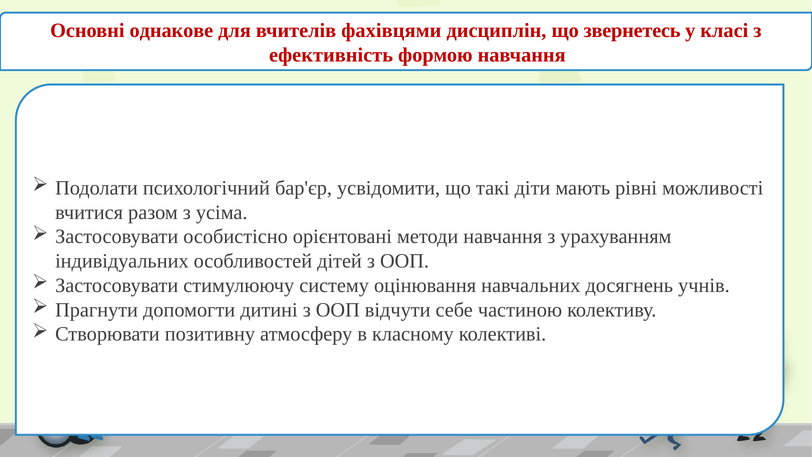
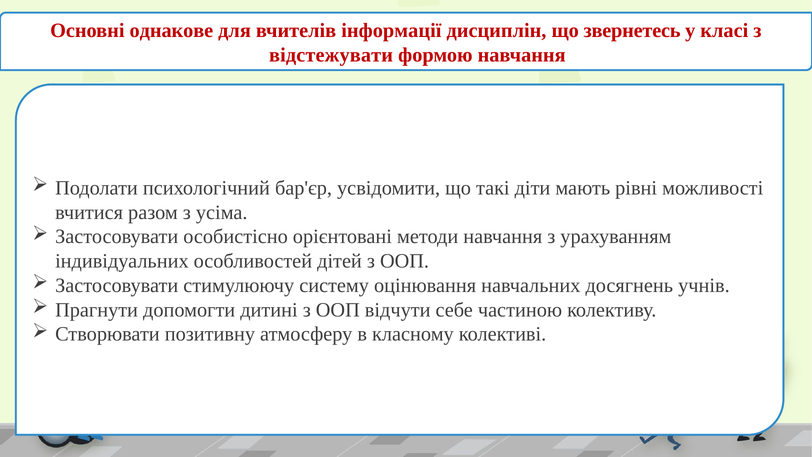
фахівцями: фахівцями -> інформації
ефективність: ефективність -> відстежувати
